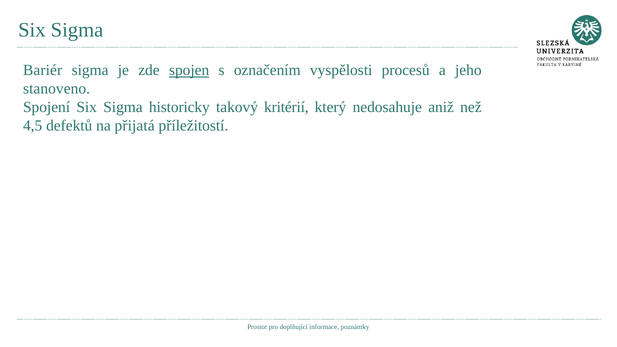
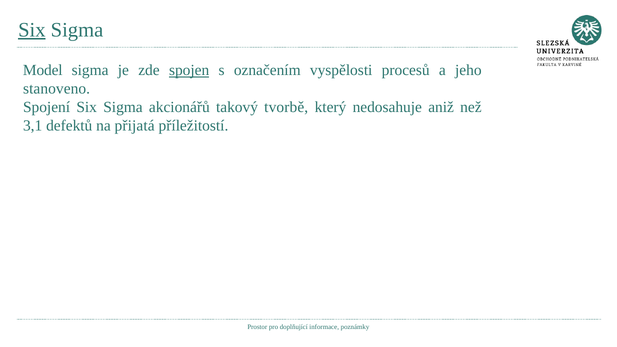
Six at (32, 30) underline: none -> present
Bariér: Bariér -> Model
historicky: historicky -> akcionářů
kritérií: kritérií -> tvorbě
4,5: 4,5 -> 3,1
